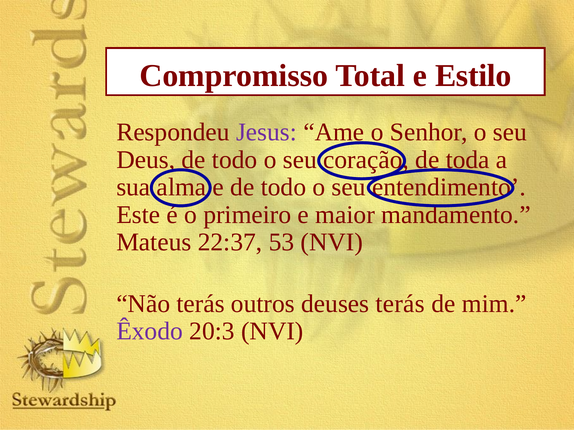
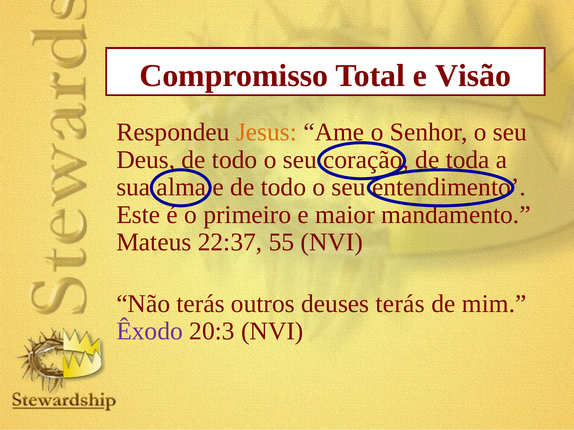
Estilo: Estilo -> Visão
Jesus colour: purple -> orange
53: 53 -> 55
